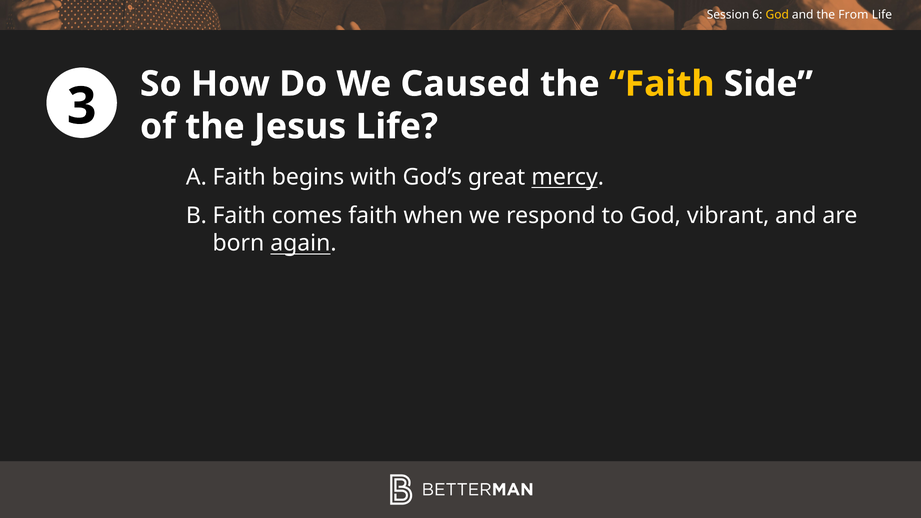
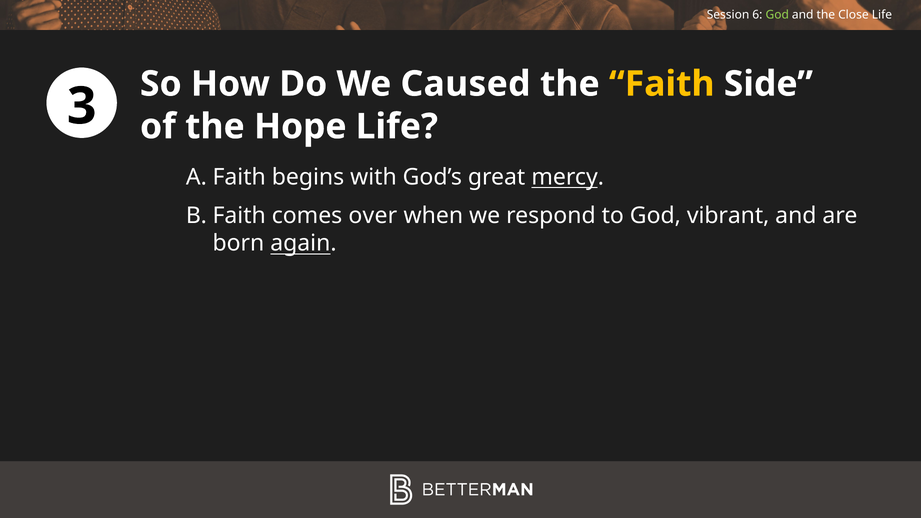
God at (777, 15) colour: yellow -> light green
From: From -> Close
Jesus: Jesus -> Hope
comes faith: faith -> over
